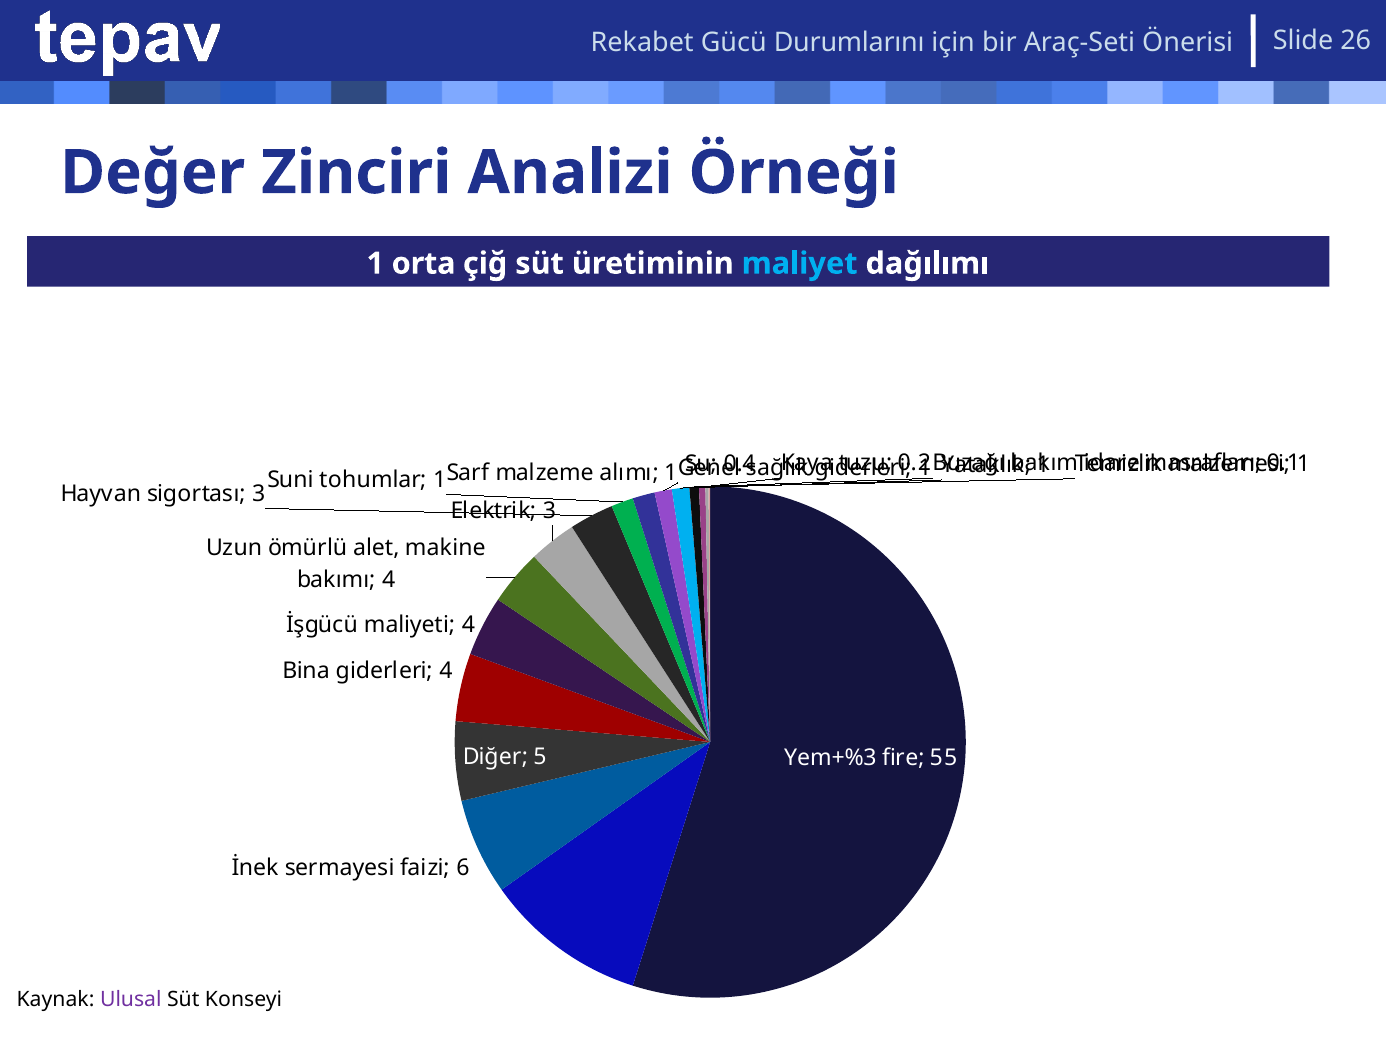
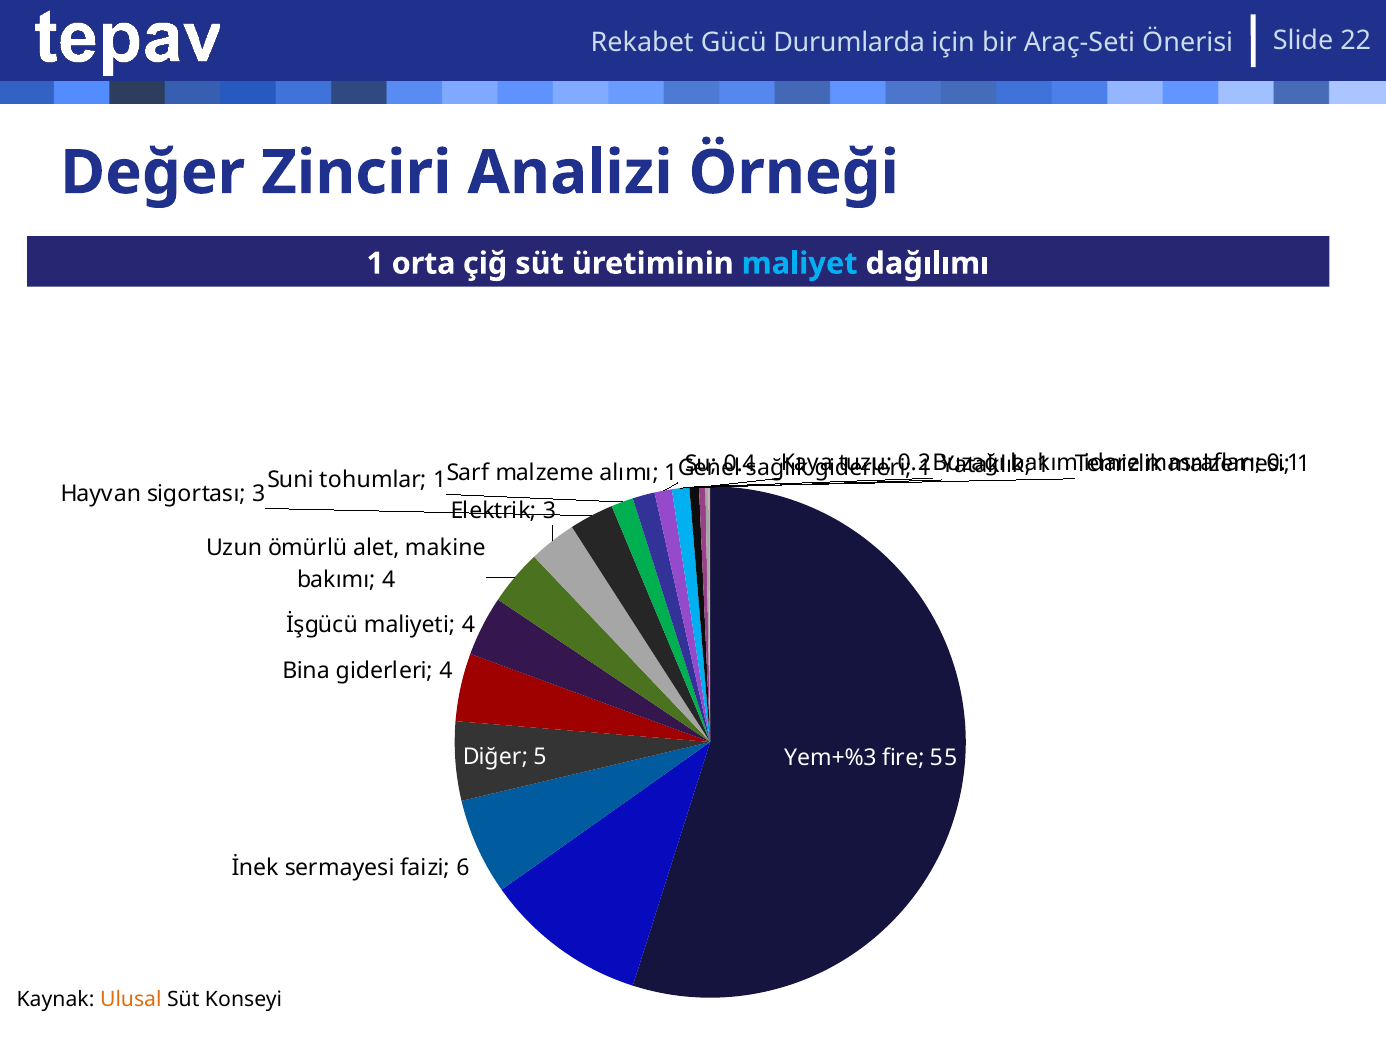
26: 26 -> 22
Durumlarını: Durumlarını -> Durumlarda
Ulusal colour: purple -> orange
